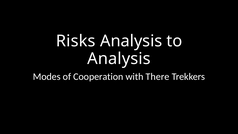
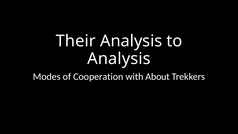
Risks: Risks -> Their
There: There -> About
